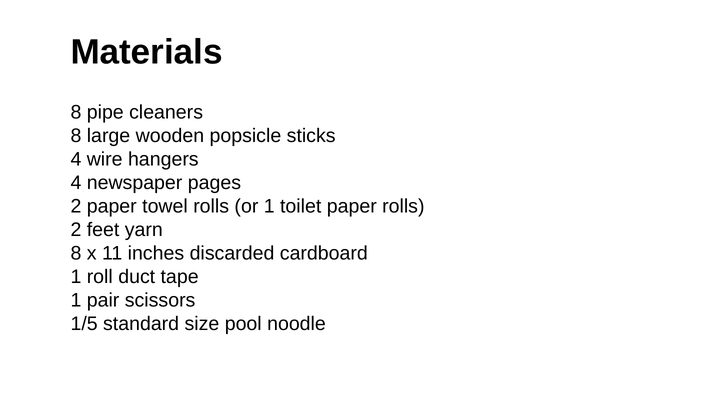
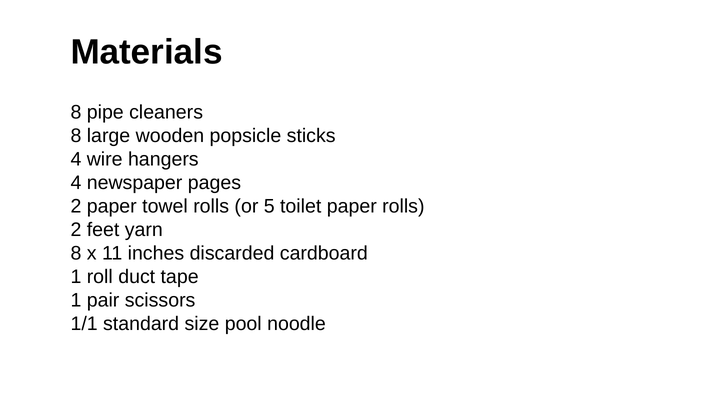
or 1: 1 -> 5
1/5: 1/5 -> 1/1
